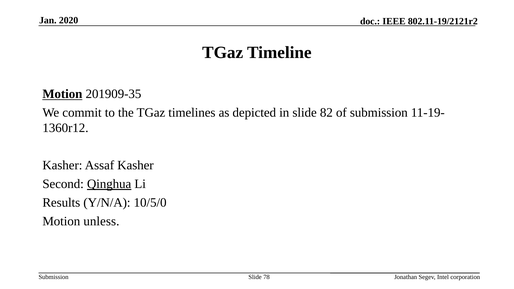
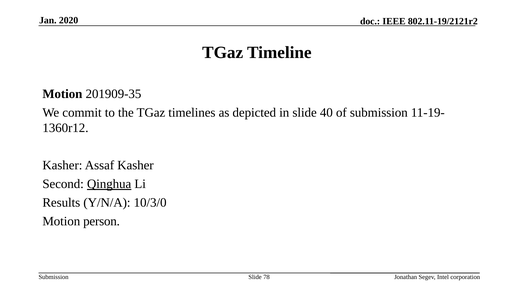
Motion at (62, 94) underline: present -> none
82: 82 -> 40
10/5/0: 10/5/0 -> 10/3/0
unless: unless -> person
